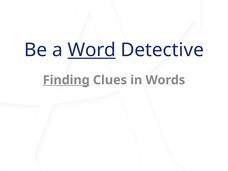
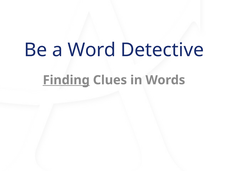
Word underline: present -> none
